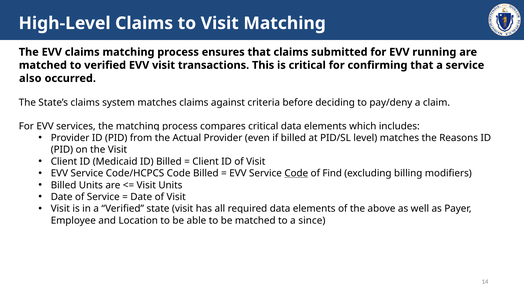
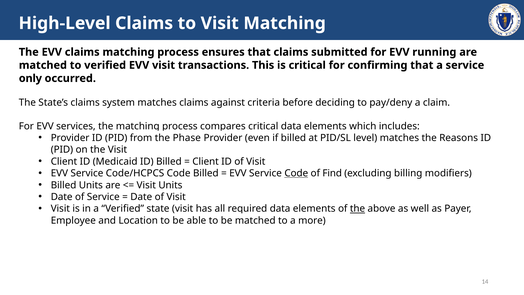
also: also -> only
Actual: Actual -> Phase
the at (357, 209) underline: none -> present
since: since -> more
